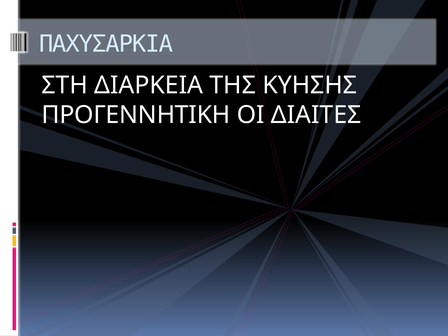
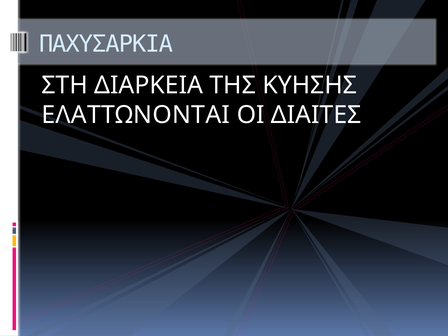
ΠΡΟΓΕΝΝΗΤΙΚΗ: ΠΡΟΓΕΝΝΗΤΙΚΗ -> ΕΛΑΤΤΩΝΟΝΤΑΙ
